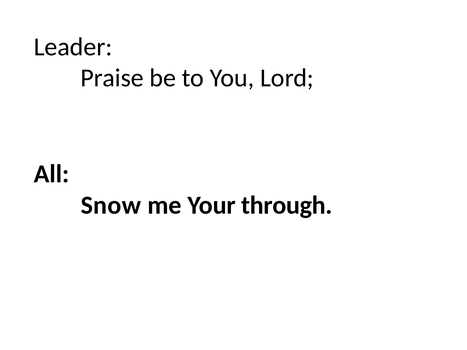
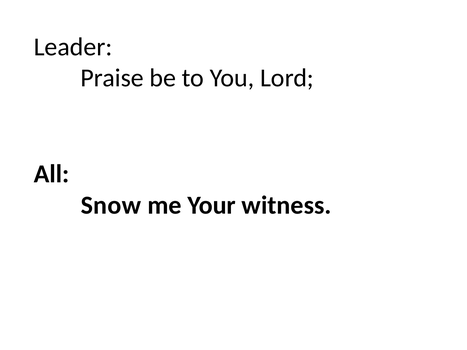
through: through -> witness
